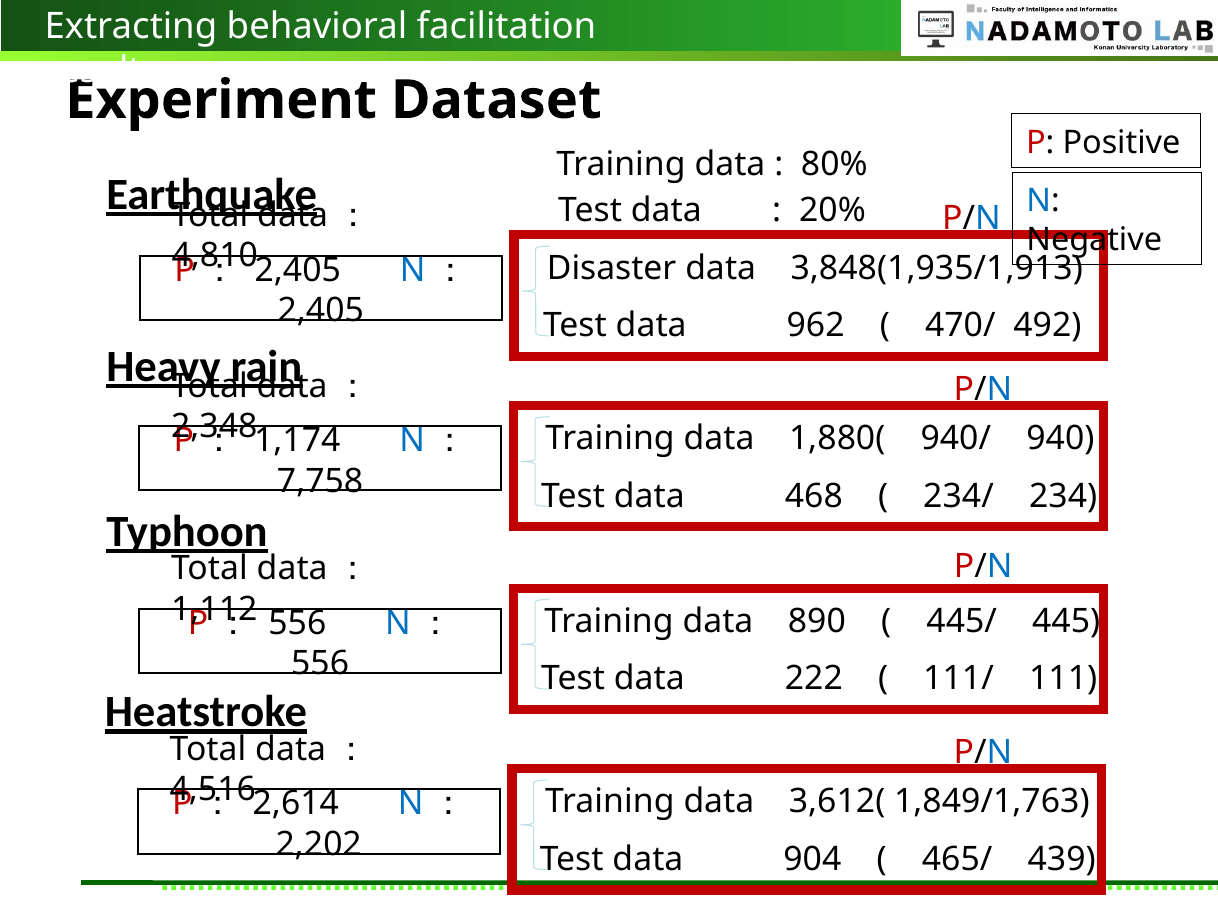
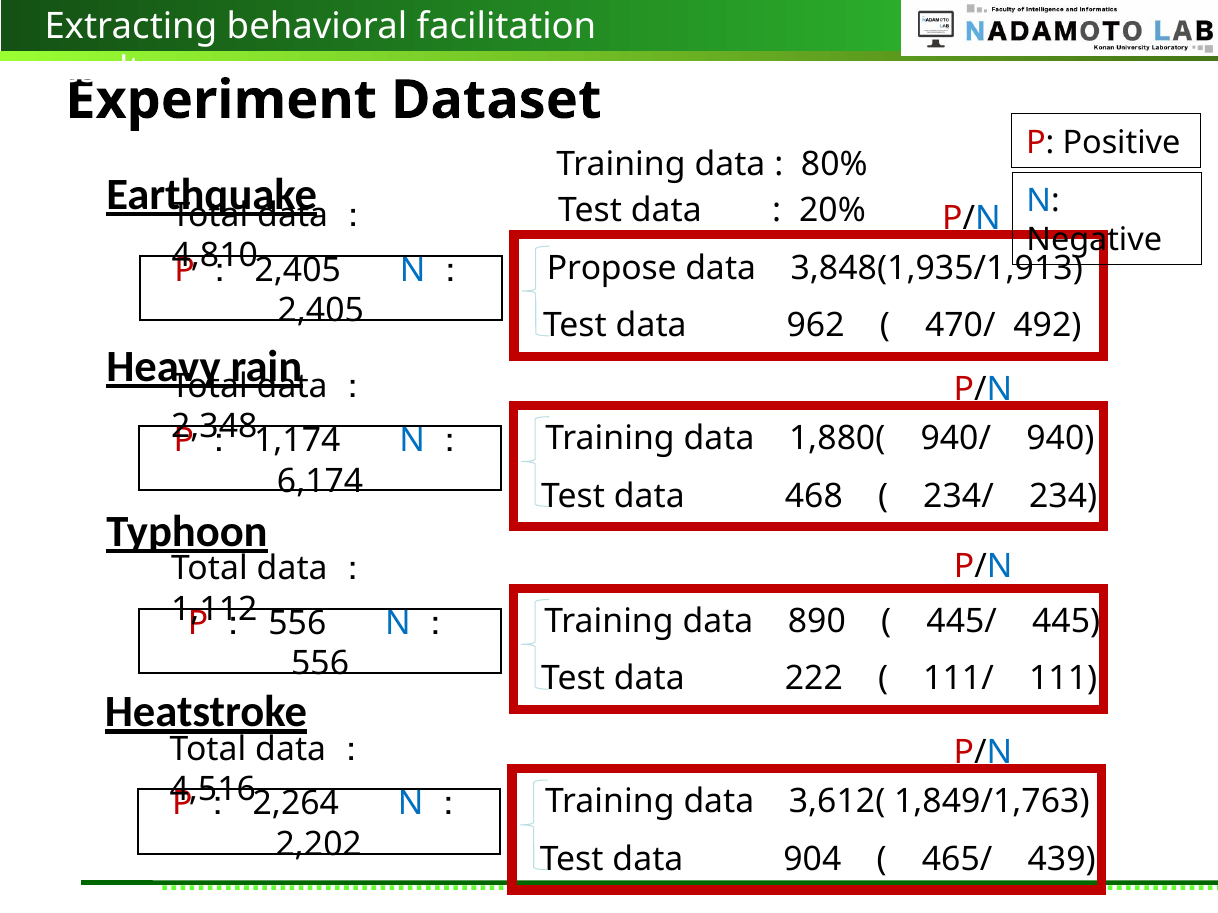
Disaster: Disaster -> Propose
7,758: 7,758 -> 6,174
2,614: 2,614 -> 2,264
